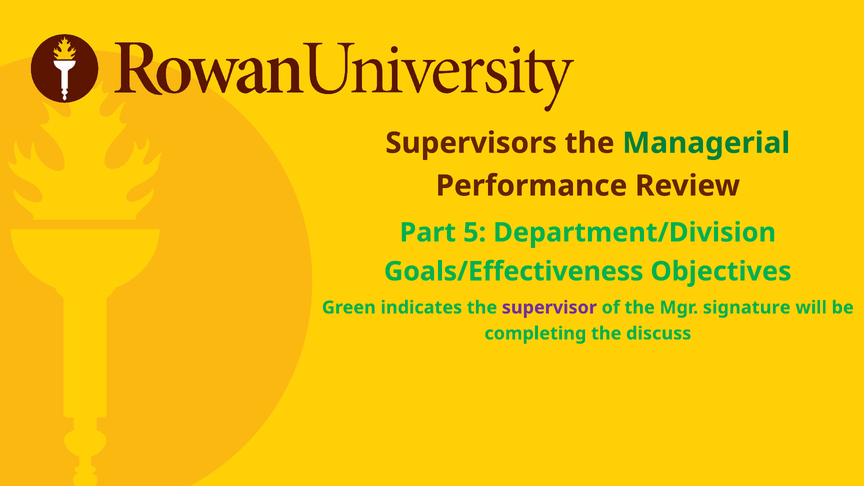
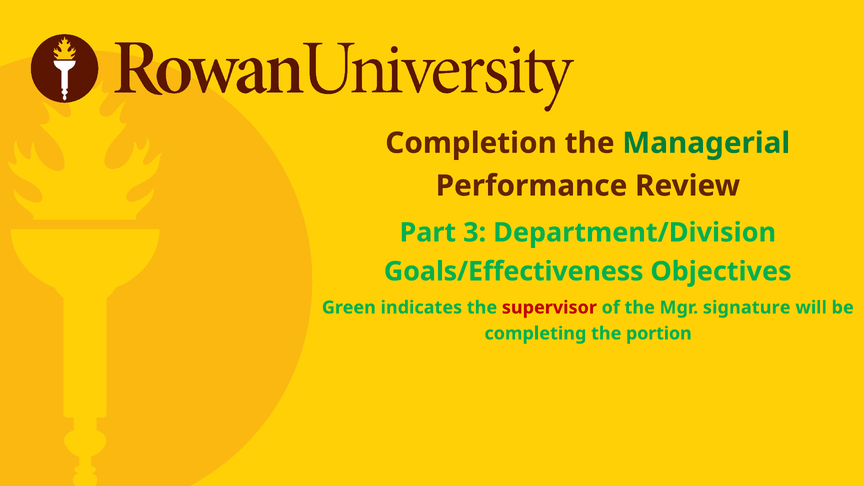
Supervisors: Supervisors -> Completion
5: 5 -> 3
supervisor colour: purple -> red
discuss: discuss -> portion
